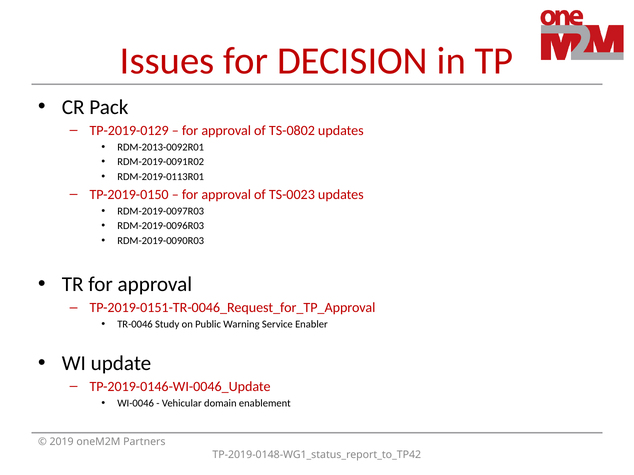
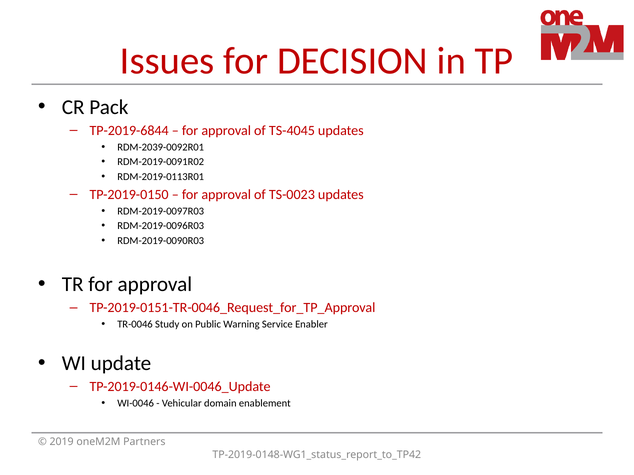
TP-2019-0129: TP-2019-0129 -> TP-2019-6844
TS-0802: TS-0802 -> TS-4045
RDM-2013-0092R01: RDM-2013-0092R01 -> RDM-2039-0092R01
